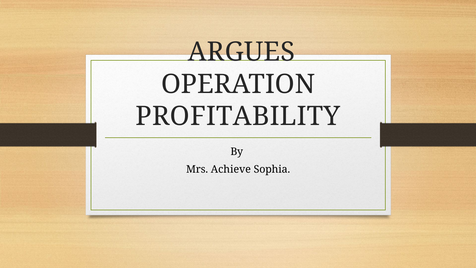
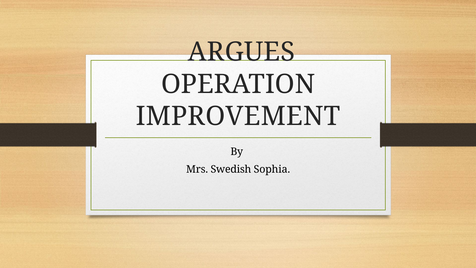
PROFITABILITY: PROFITABILITY -> IMPROVEMENT
Achieve: Achieve -> Swedish
